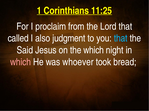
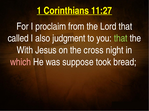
11:25: 11:25 -> 11:27
that at (121, 39) colour: light blue -> light green
Said: Said -> With
the which: which -> cross
whoever: whoever -> suppose
